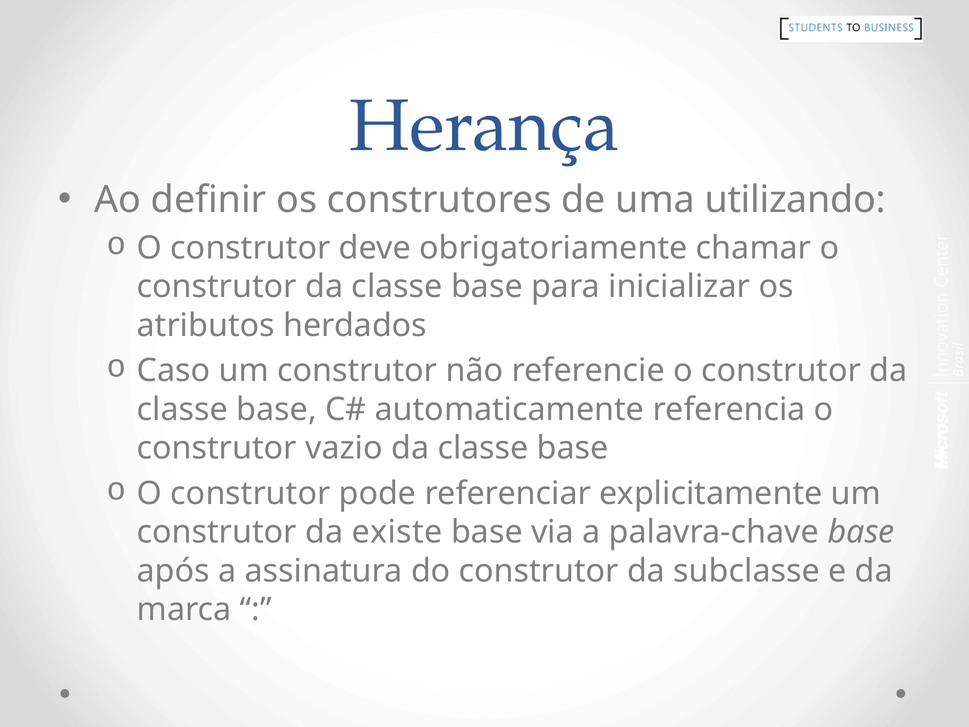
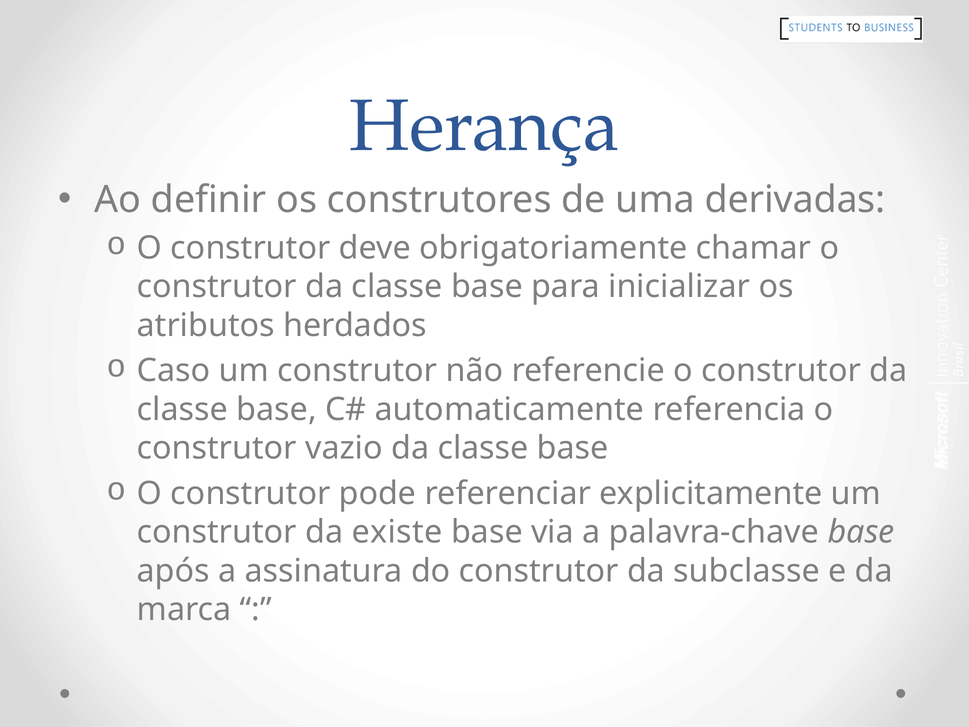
utilizando: utilizando -> derivadas
